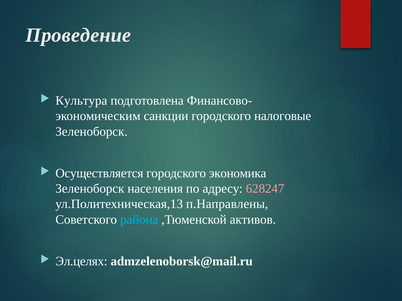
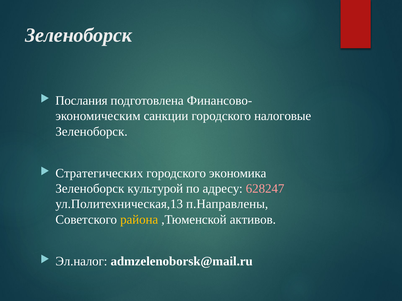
Проведение at (78, 35): Проведение -> Зеленоборск
Культура: Культура -> Послания
Осуществляется: Осуществляется -> Стратегических
населения: населения -> культурой
района colour: light blue -> yellow
Эл.целях: Эл.целях -> Эл.налог
